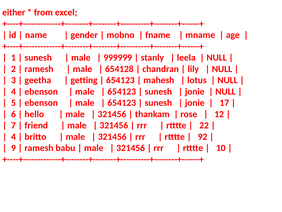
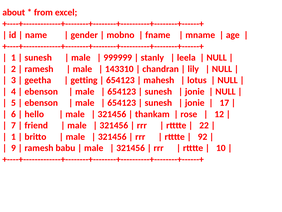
either: either -> about
654128: 654128 -> 143310
4 at (13, 136): 4 -> 1
